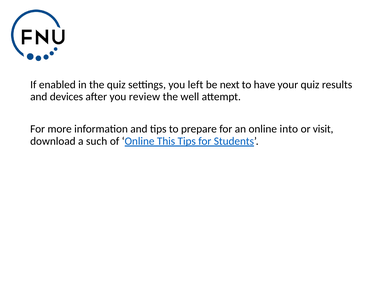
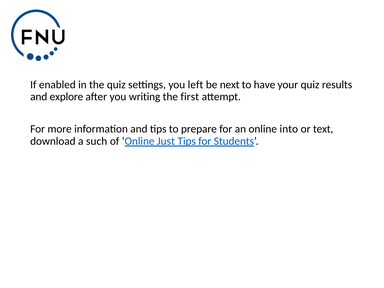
devices: devices -> explore
review: review -> writing
well: well -> first
visit: visit -> text
This: This -> Just
